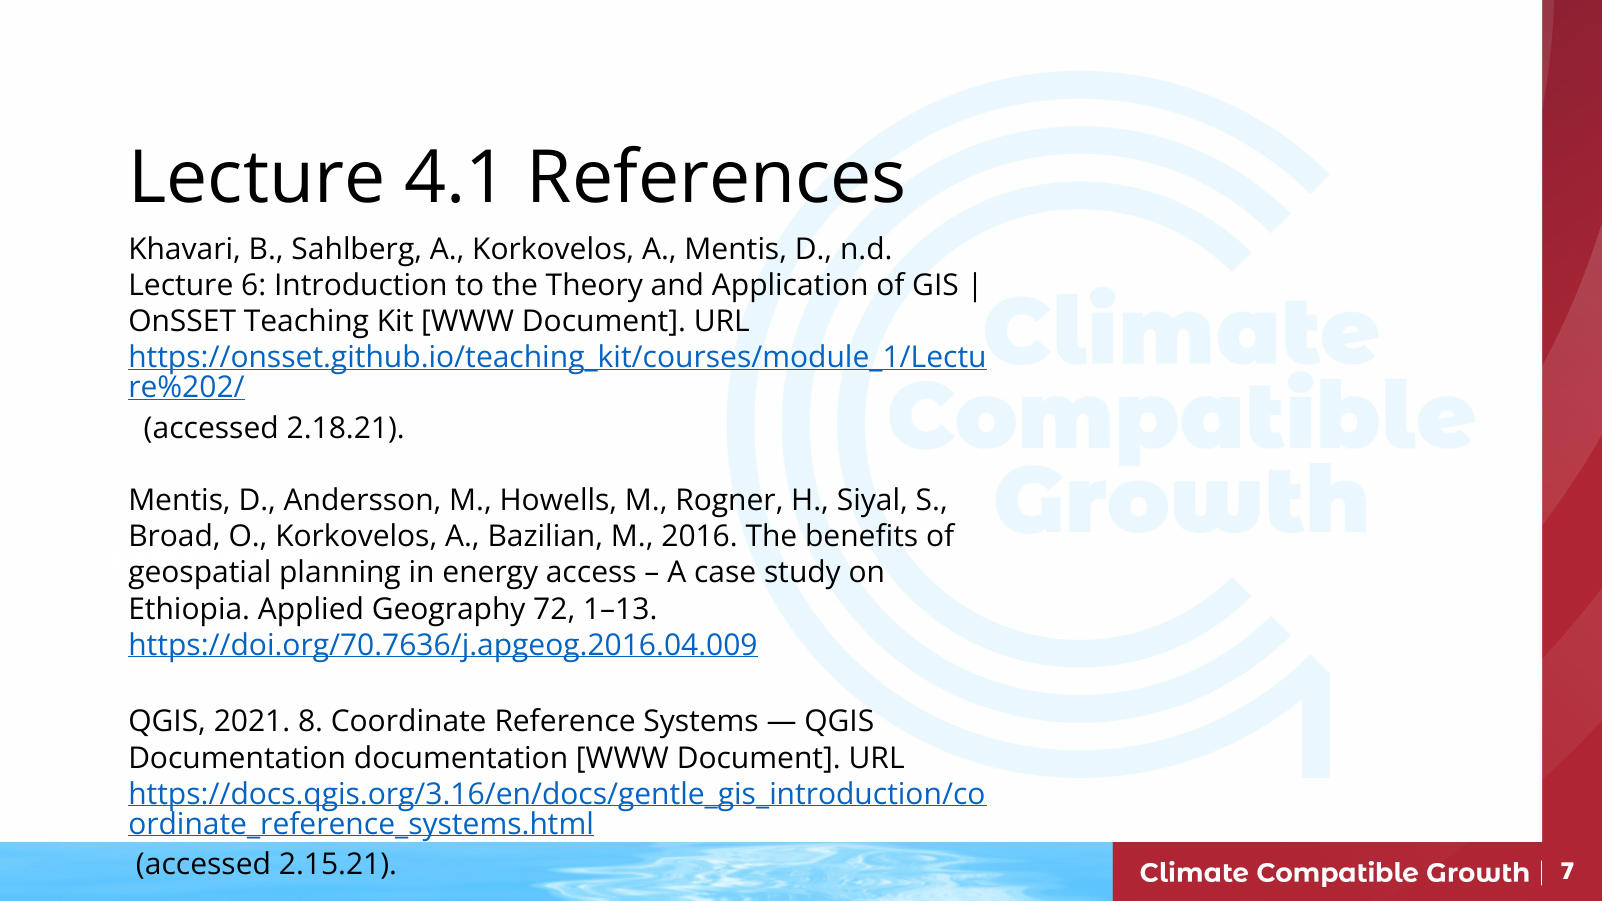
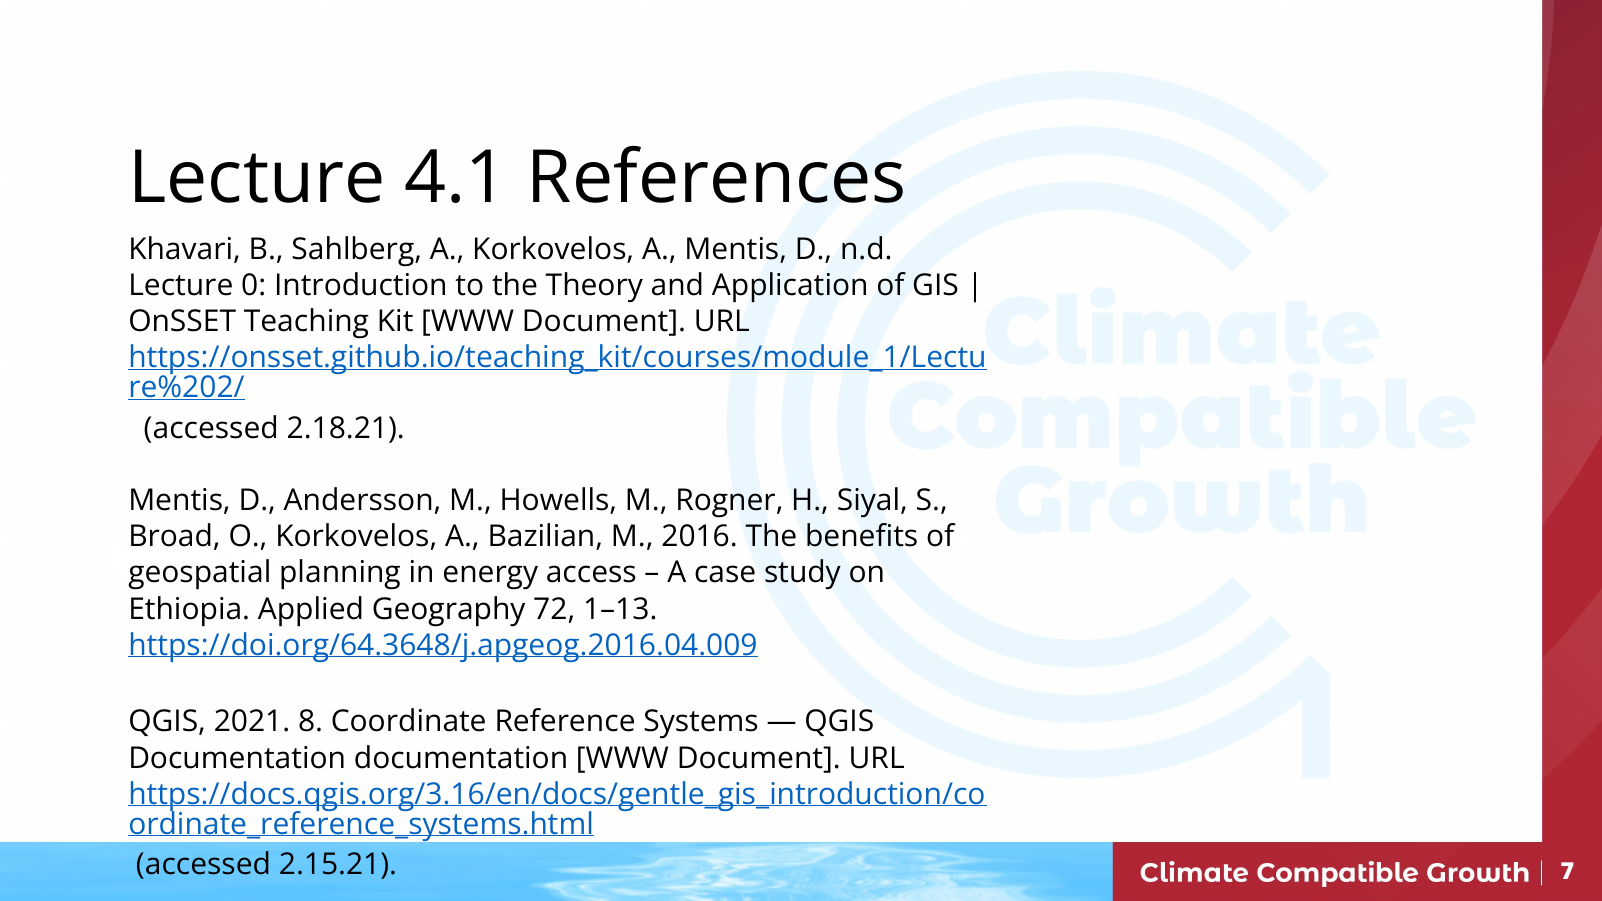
6: 6 -> 0
https://doi.org/70.7636/j.apgeog.2016.04.009: https://doi.org/70.7636/j.apgeog.2016.04.009 -> https://doi.org/64.3648/j.apgeog.2016.04.009
